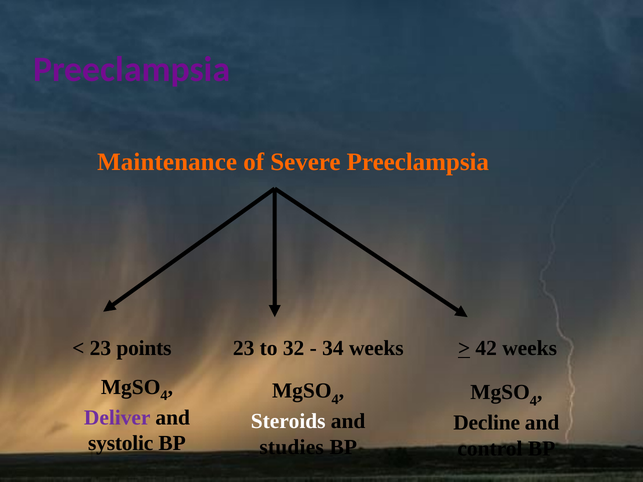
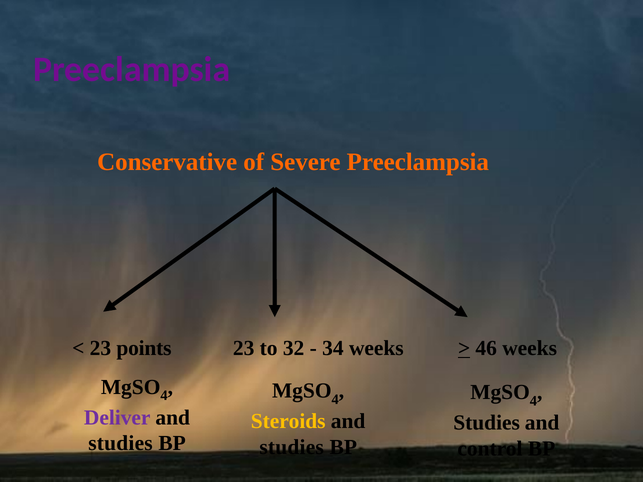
Maintenance: Maintenance -> Conservative
42: 42 -> 46
Steroids colour: white -> yellow
Decline at (487, 423): Decline -> Studies
systolic at (121, 444): systolic -> studies
